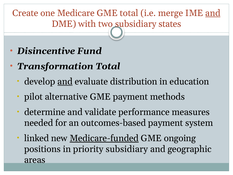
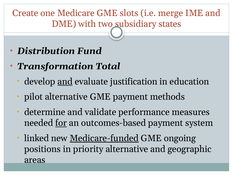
GME total: total -> slots
and at (213, 13) underline: present -> none
Disincentive: Disincentive -> Distribution
distribution: distribution -> justification
for underline: none -> present
priority subsidiary: subsidiary -> alternative
